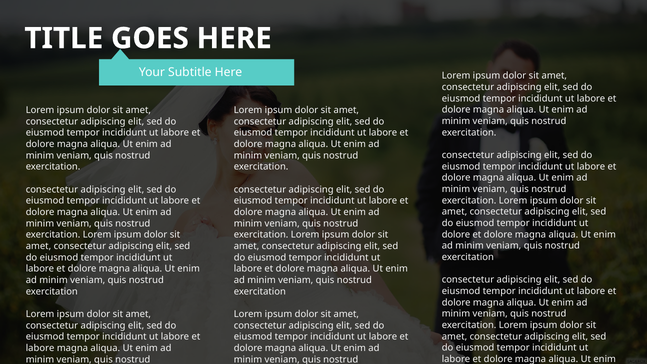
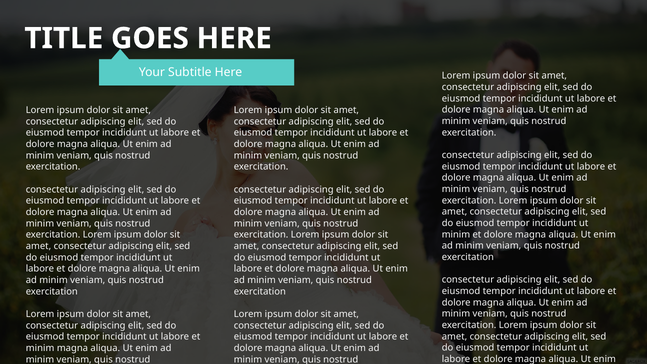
dolore at (456, 234): dolore -> minim
labore at (40, 348): labore -> minim
